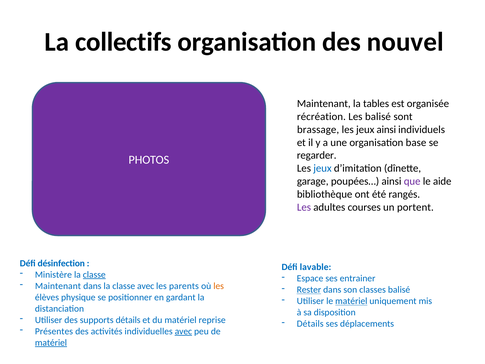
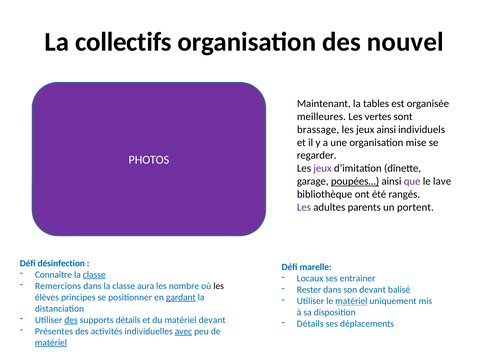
récréation: récréation -> meilleures
Les balisé: balisé -> vertes
base: base -> mise
jeux at (322, 168) colour: blue -> purple
poupées… underline: none -> present
aide: aide -> lave
courses: courses -> parents
lavable: lavable -> marelle
Ministère: Ministère -> Connaître
Espace: Espace -> Locaux
Maintenant at (58, 286): Maintenant -> Remercions
classe avec: avec -> aura
parents: parents -> nombre
les at (219, 286) colour: orange -> black
Rester underline: present -> none
son classes: classes -> devant
physique: physique -> principes
gardant underline: none -> present
des at (71, 320) underline: none -> present
matériel reprise: reprise -> devant
